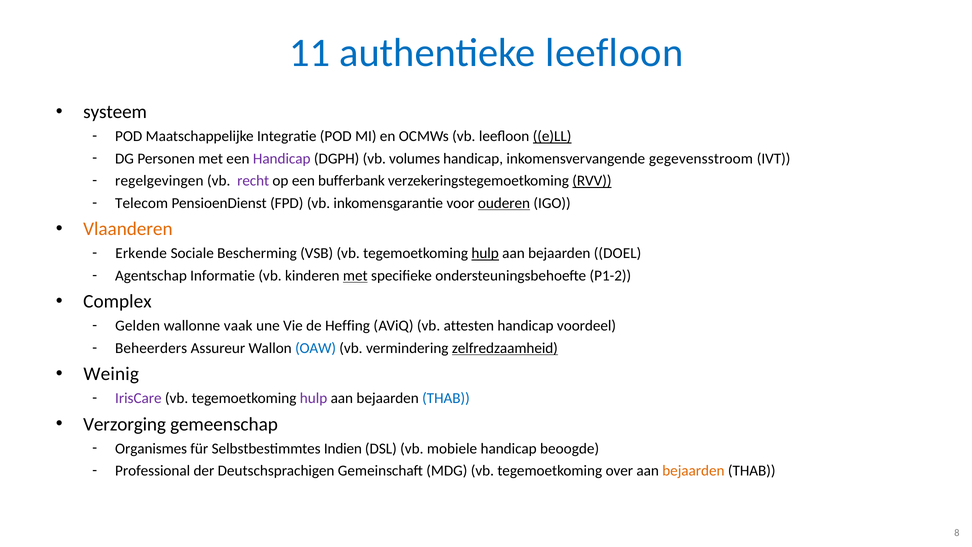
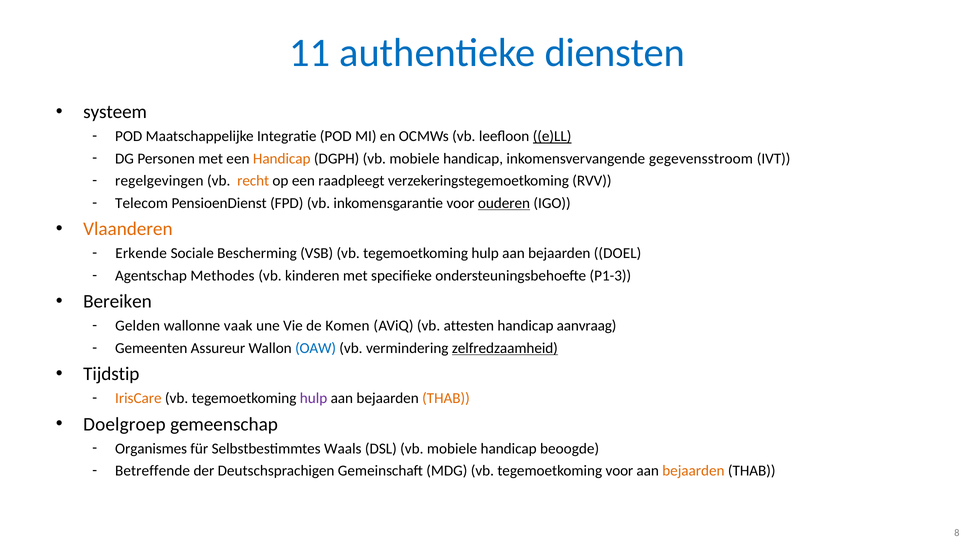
authentieke leefloon: leefloon -> diensten
Handicap at (282, 159) colour: purple -> orange
DGPH vb volumes: volumes -> mobiele
recht colour: purple -> orange
bufferbank: bufferbank -> raadpleegt
RVV underline: present -> none
hulp at (485, 253) underline: present -> none
Informatie: Informatie -> Methodes
met at (355, 276) underline: present -> none
P1-2: P1-2 -> P1-3
Complex: Complex -> Bereiken
Heffing: Heffing -> Komen
voordeel: voordeel -> aanvraag
Beheerders: Beheerders -> Gemeenten
Weinig: Weinig -> Tijdstip
IrisCare colour: purple -> orange
THAB at (446, 398) colour: blue -> orange
Verzorging: Verzorging -> Doelgroep
Indien: Indien -> Waals
Professional: Professional -> Betreffende
tegemoetkoming over: over -> voor
